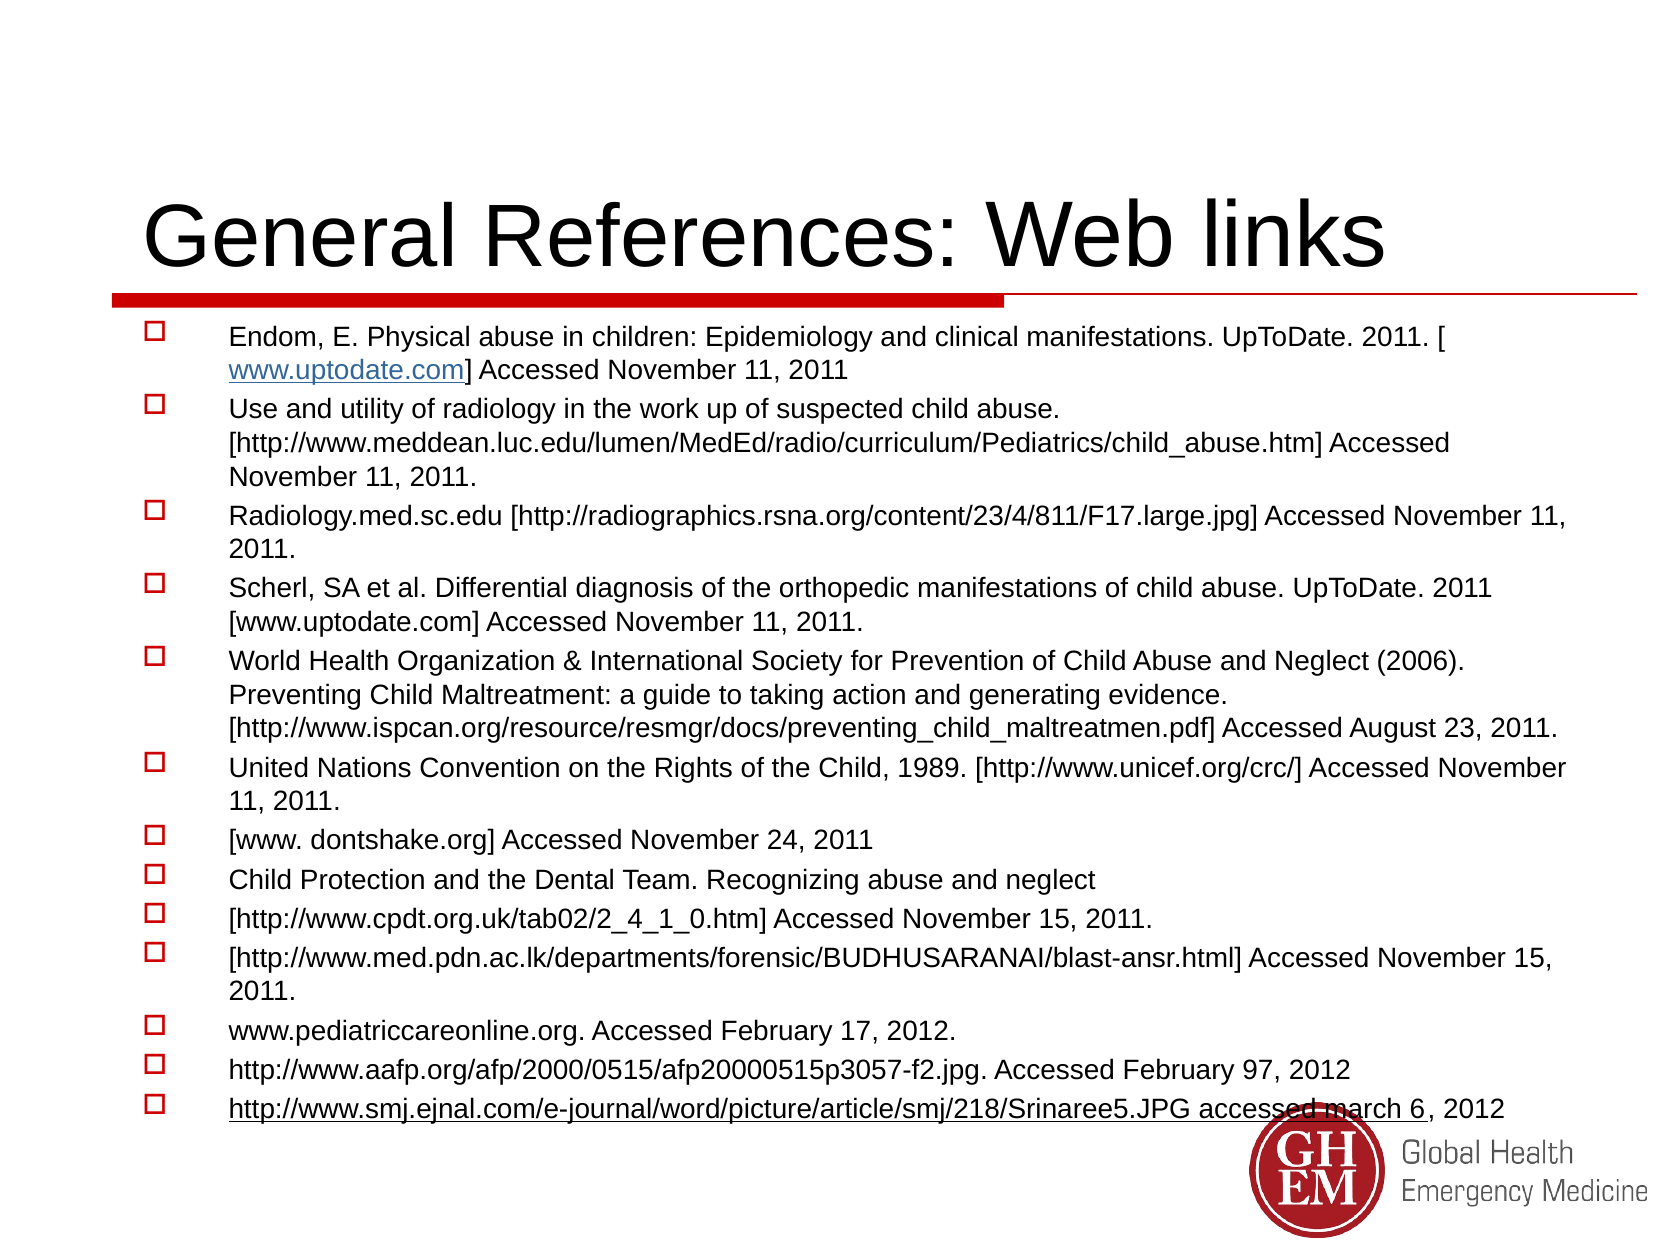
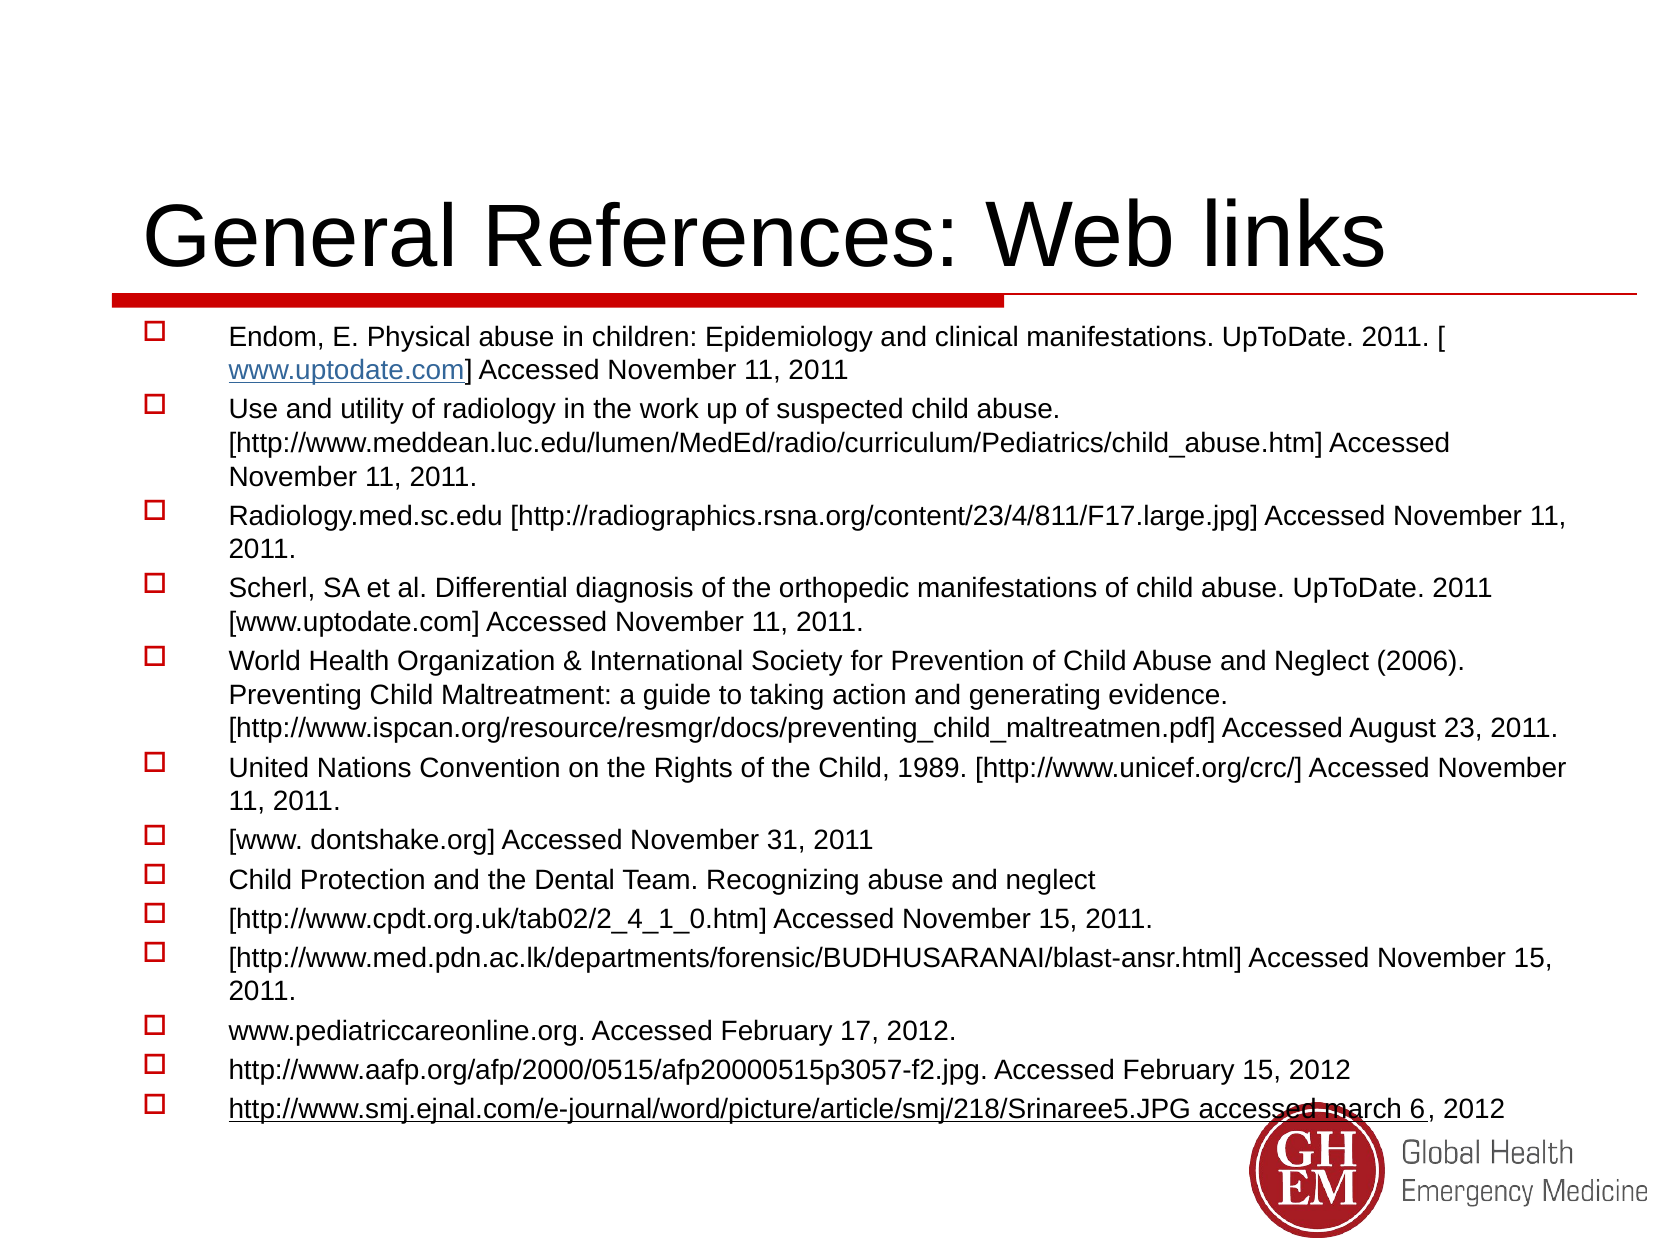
24: 24 -> 31
February 97: 97 -> 15
